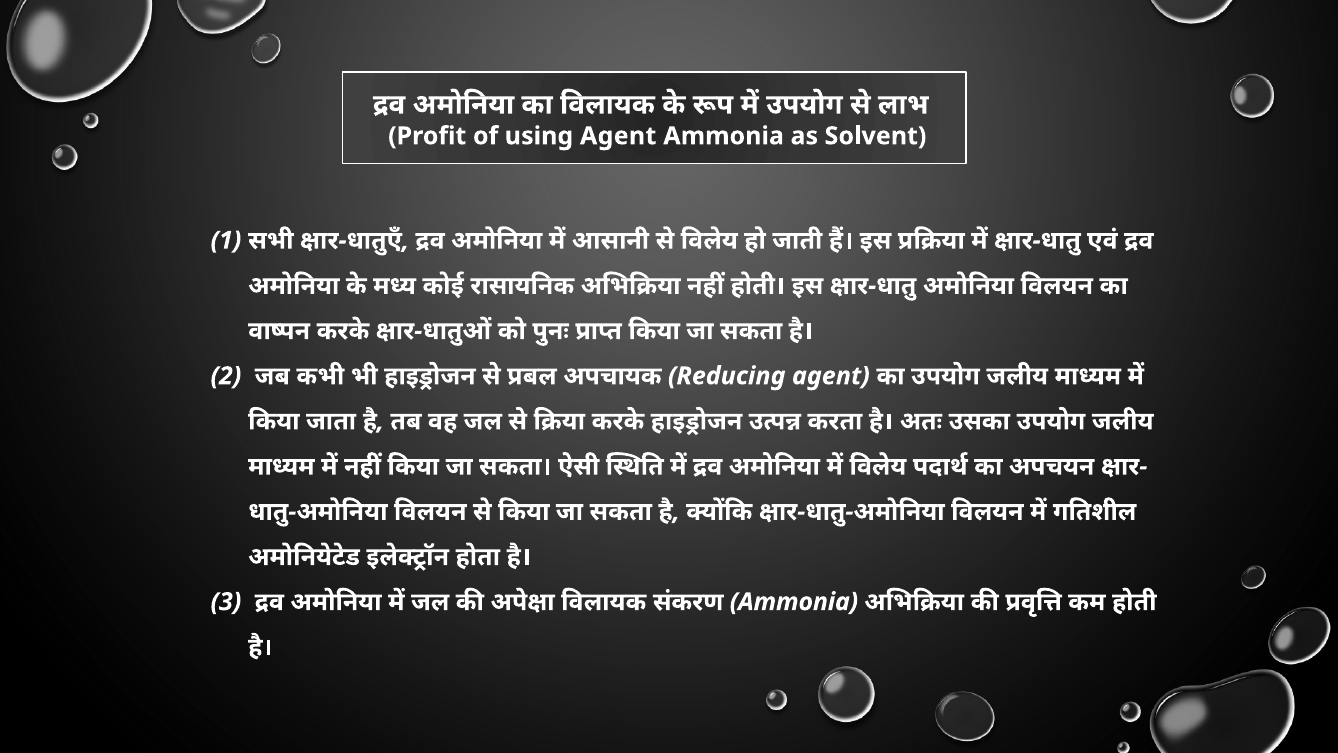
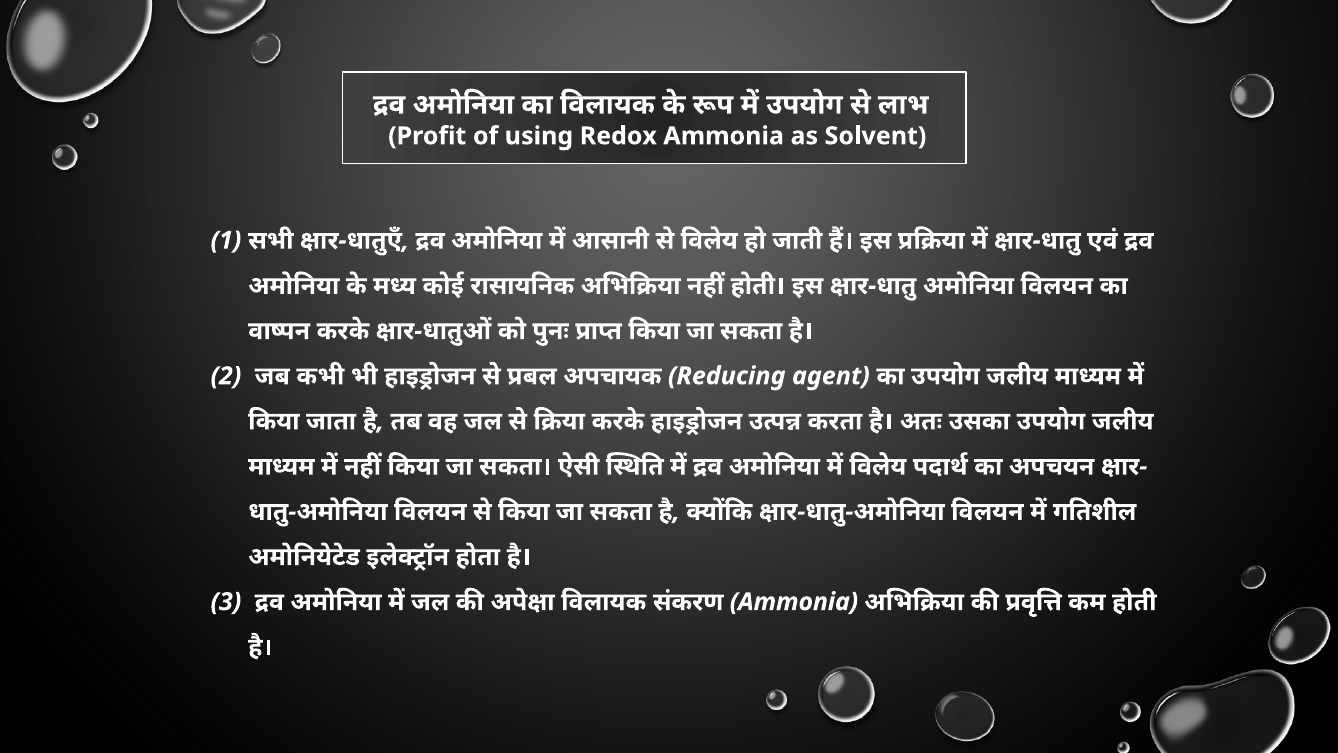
using Agent: Agent -> Redox
